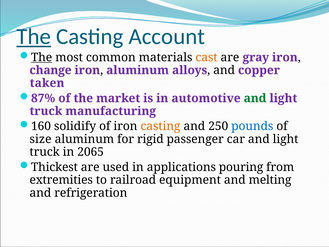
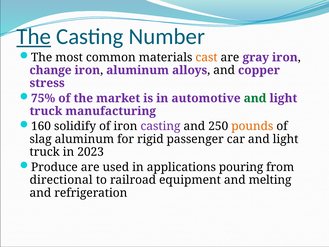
Account: Account -> Number
The at (42, 57) underline: present -> none
taken: taken -> stress
87%: 87% -> 75%
casting at (160, 126) colour: orange -> purple
pounds colour: blue -> orange
size: size -> slag
2065: 2065 -> 2023
Thickest: Thickest -> Produce
extremities: extremities -> directional
